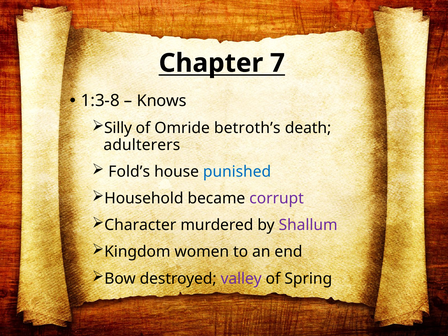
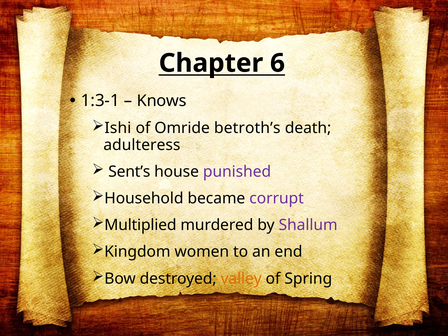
7: 7 -> 6
1:3-8: 1:3-8 -> 1:3-1
Silly: Silly -> Ishi
adulterers: adulterers -> adulteress
Fold’s: Fold’s -> Sent’s
punished colour: blue -> purple
Character: Character -> Multiplied
valley colour: purple -> orange
